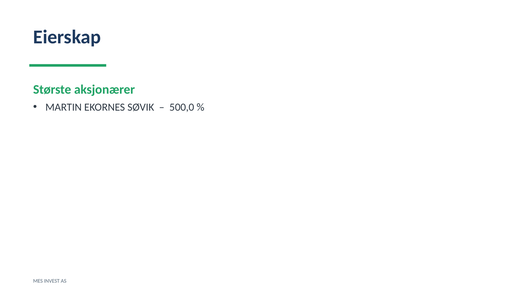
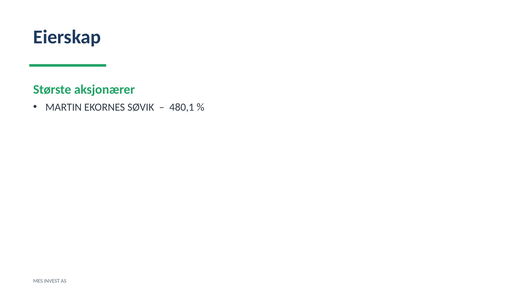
500,0: 500,0 -> 480,1
